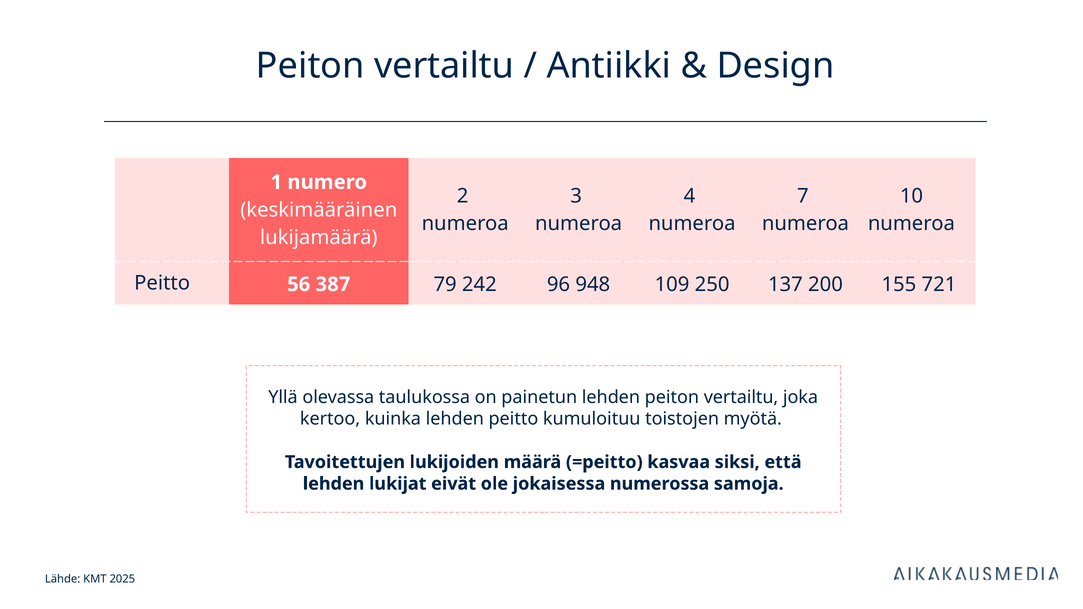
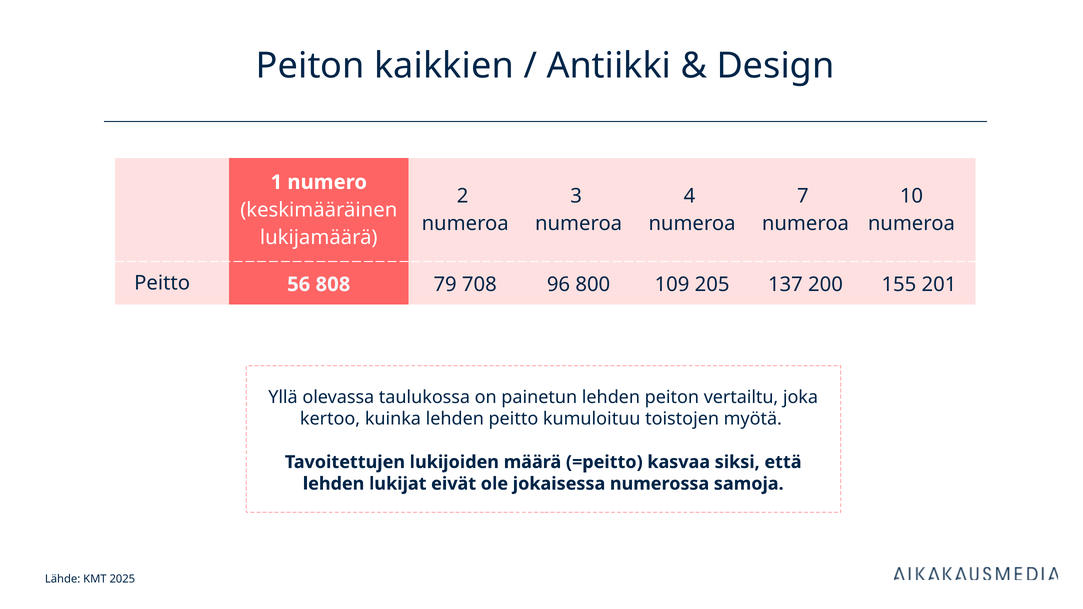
vertailtu at (444, 66): vertailtu -> kaikkien
387: 387 -> 808
242: 242 -> 708
948: 948 -> 800
250: 250 -> 205
721: 721 -> 201
